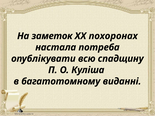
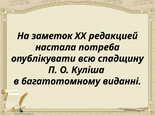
похоронах: похоронах -> редакцией
